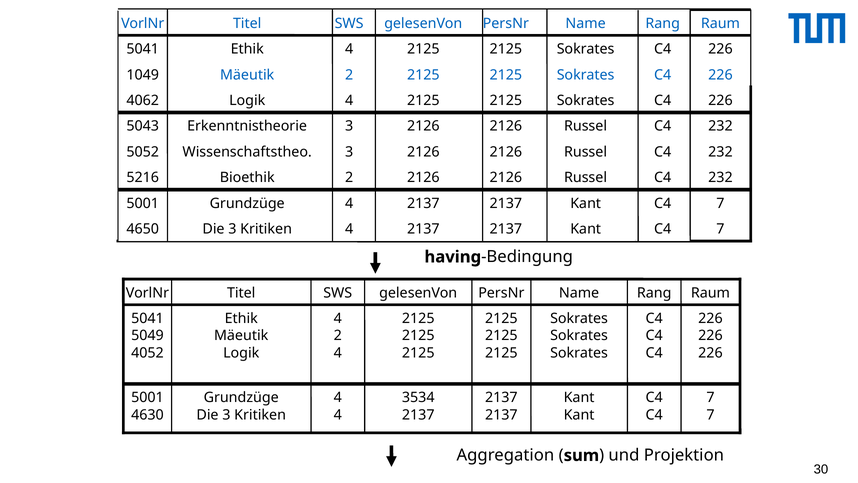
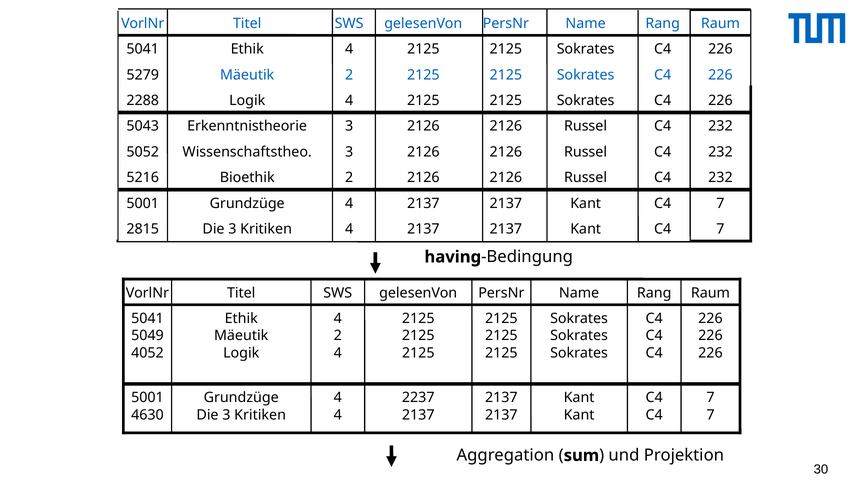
1049: 1049 -> 5279
4062: 4062 -> 2288
4650: 4650 -> 2815
3534: 3534 -> 2237
